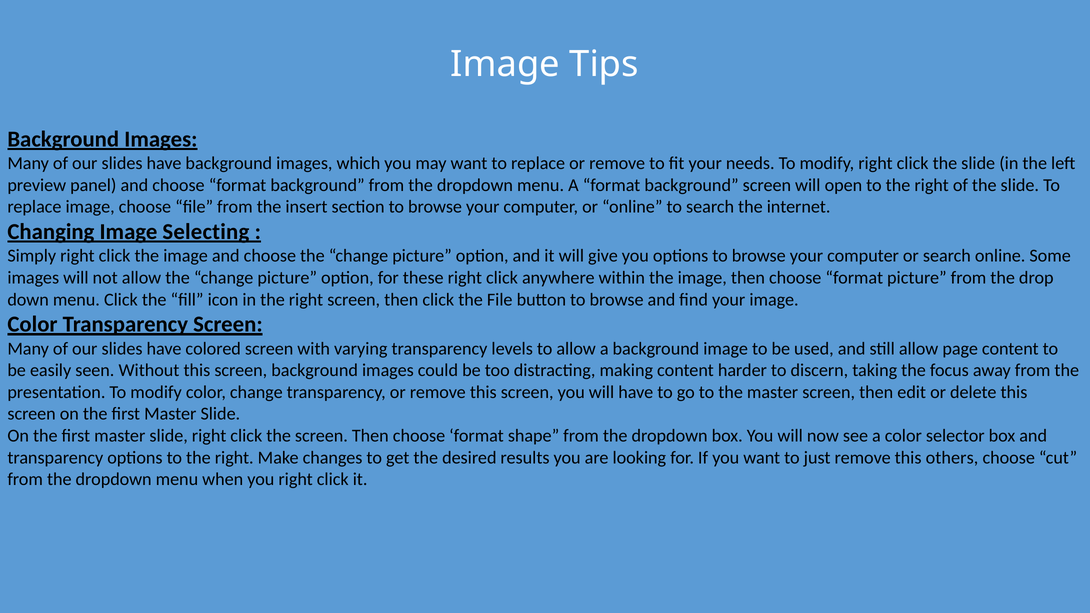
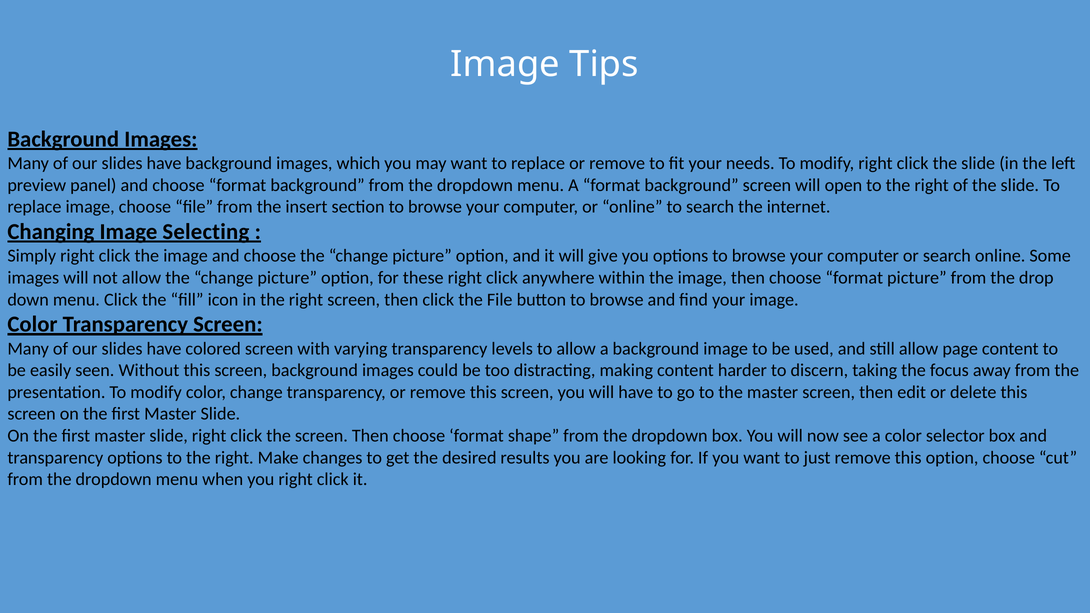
this others: others -> option
